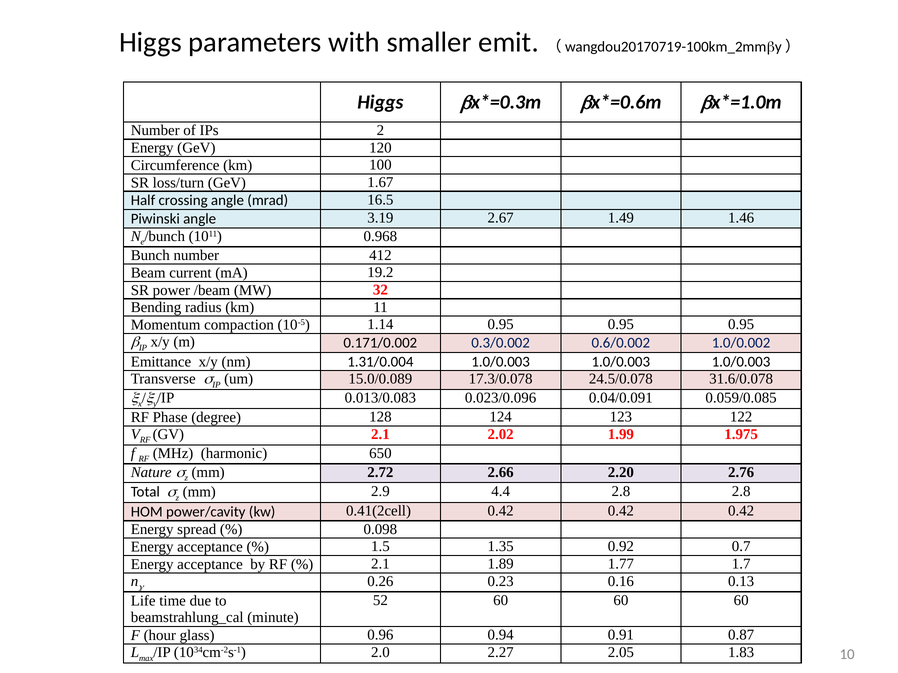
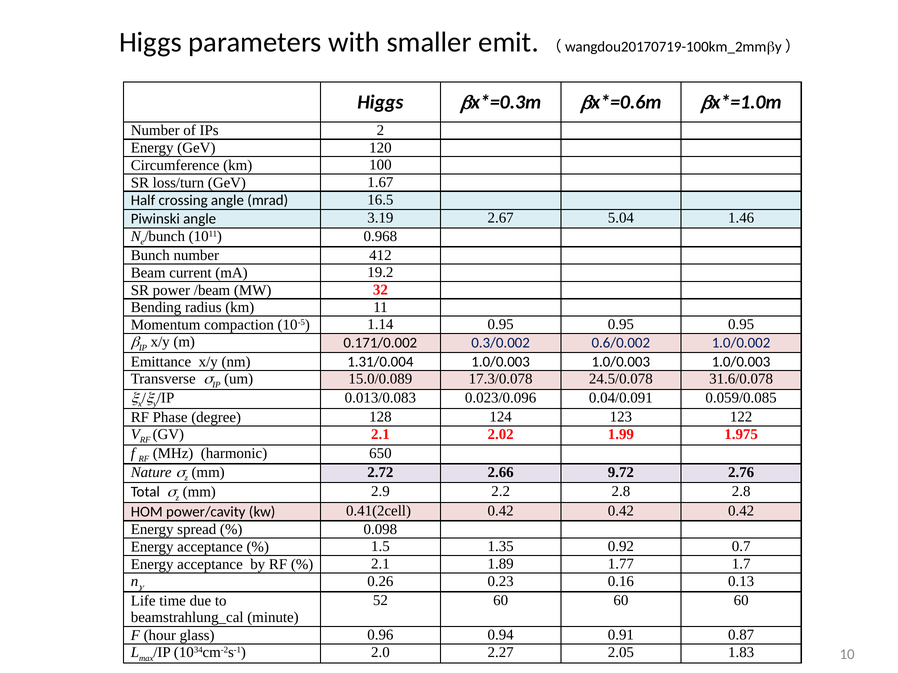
1.49: 1.49 -> 5.04
2.20: 2.20 -> 9.72
4.4: 4.4 -> 2.2
